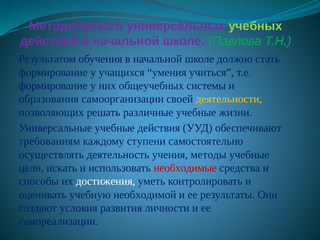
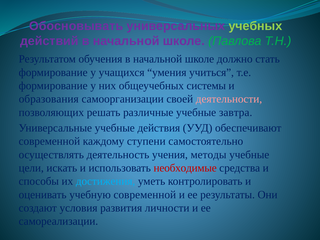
Методического: Методического -> Обосновывать
деятельности colour: yellow -> pink
жизни: жизни -> завтра
требованиям at (49, 141): требованиям -> современной
достижения colour: white -> light blue
учебную необходимой: необходимой -> современной
